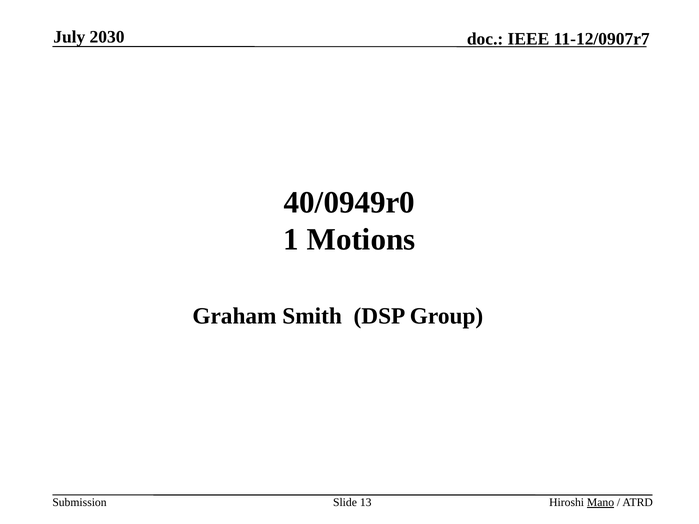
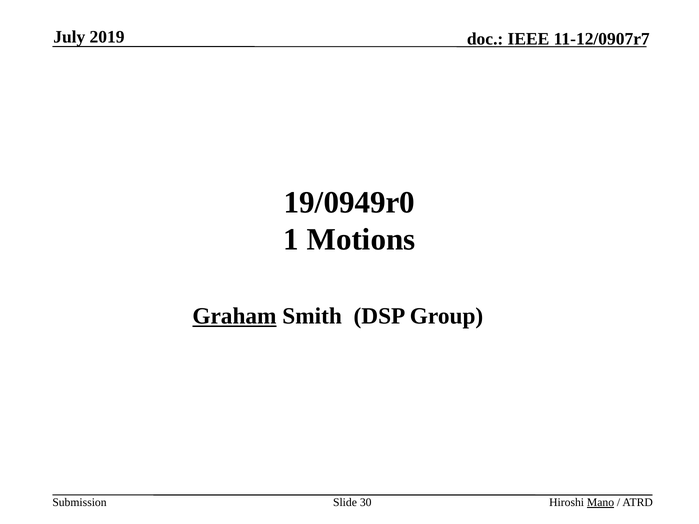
2030: 2030 -> 2019
40/0949r0: 40/0949r0 -> 19/0949r0
Graham underline: none -> present
13: 13 -> 30
